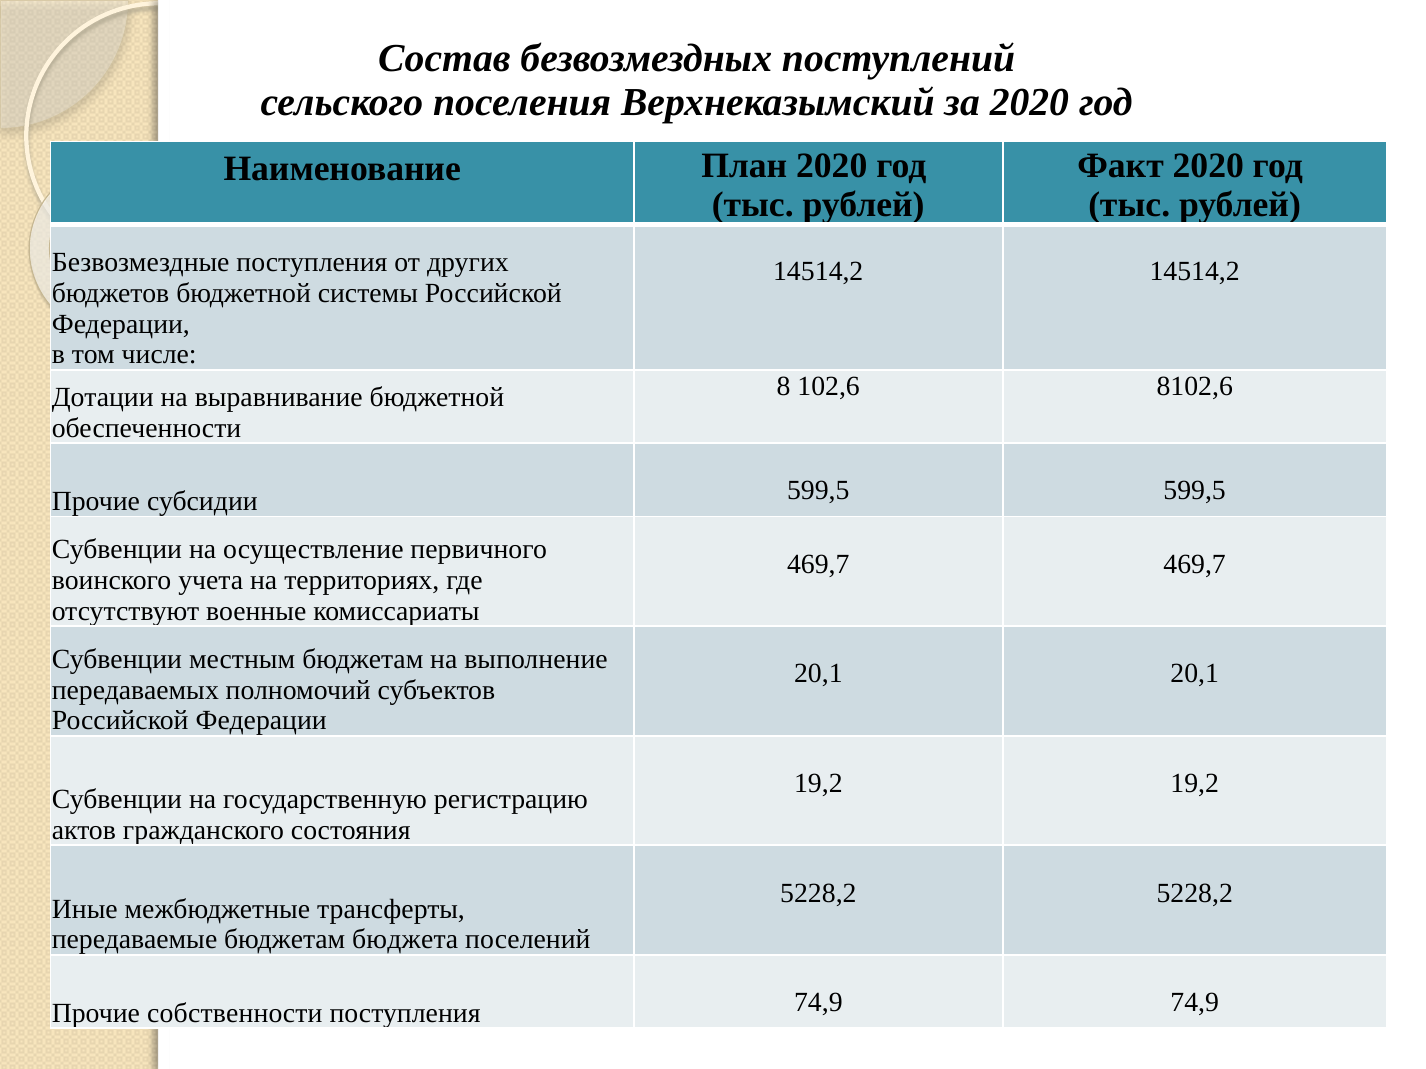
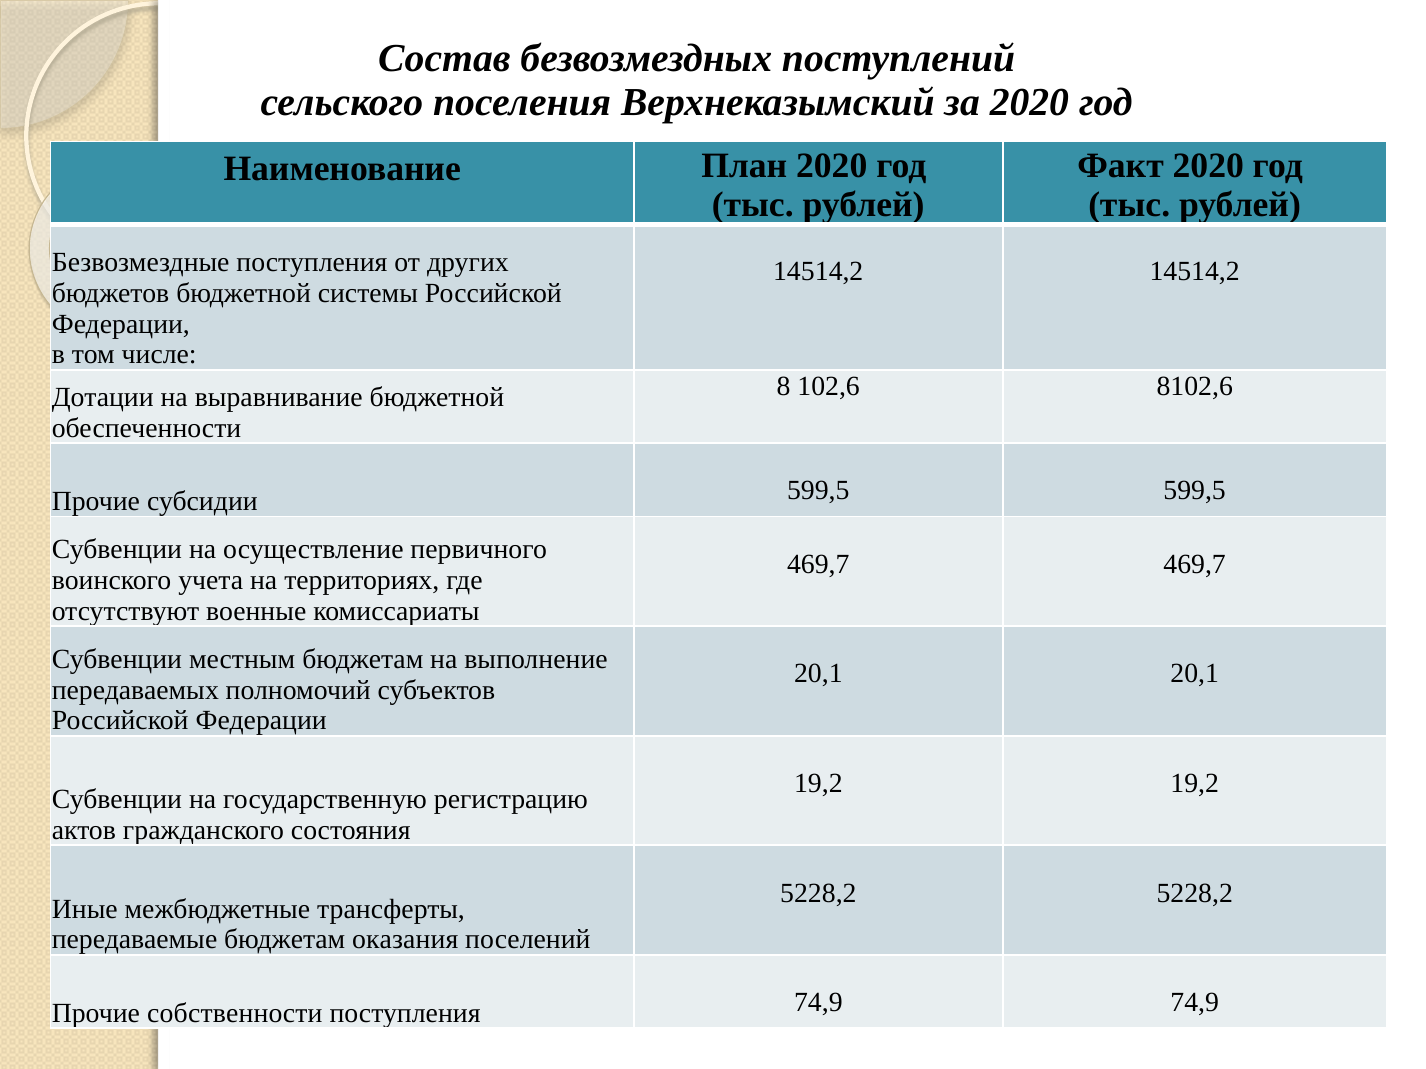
бюджета: бюджета -> оказания
